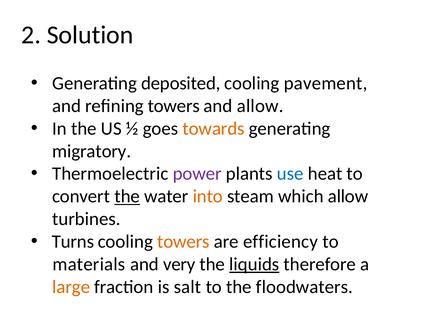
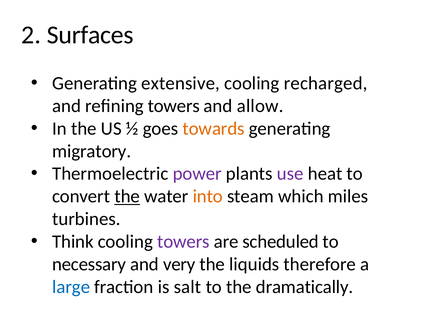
Solution: Solution -> Surfaces
deposited: deposited -> extensive
pavement: pavement -> recharged
use colour: blue -> purple
which allow: allow -> miles
Turns: Turns -> Think
towers at (183, 242) colour: orange -> purple
efficiency: efficiency -> scheduled
materials: materials -> necessary
liquids underline: present -> none
large colour: orange -> blue
floodwaters: floodwaters -> dramatically
